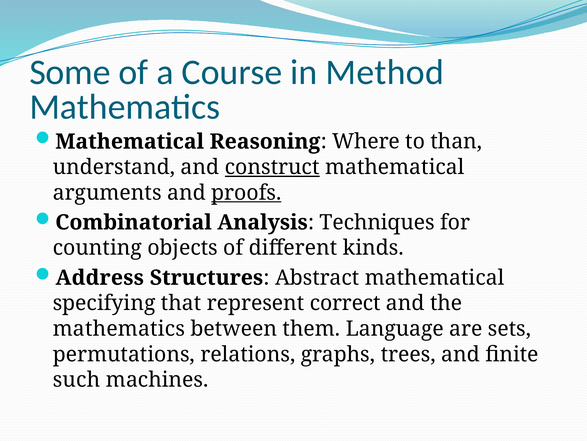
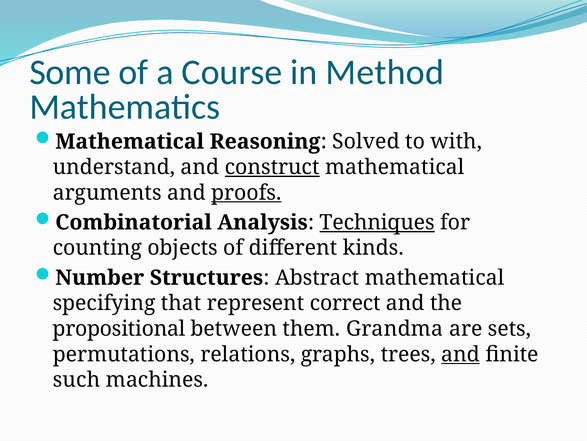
Where: Where -> Solved
than: than -> with
Techniques underline: none -> present
Address: Address -> Number
mathematics at (119, 328): mathematics -> propositional
Language: Language -> Grandma
and at (461, 354) underline: none -> present
